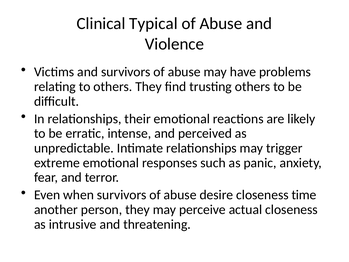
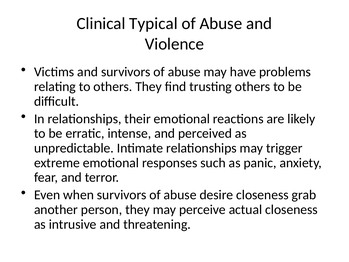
time: time -> grab
